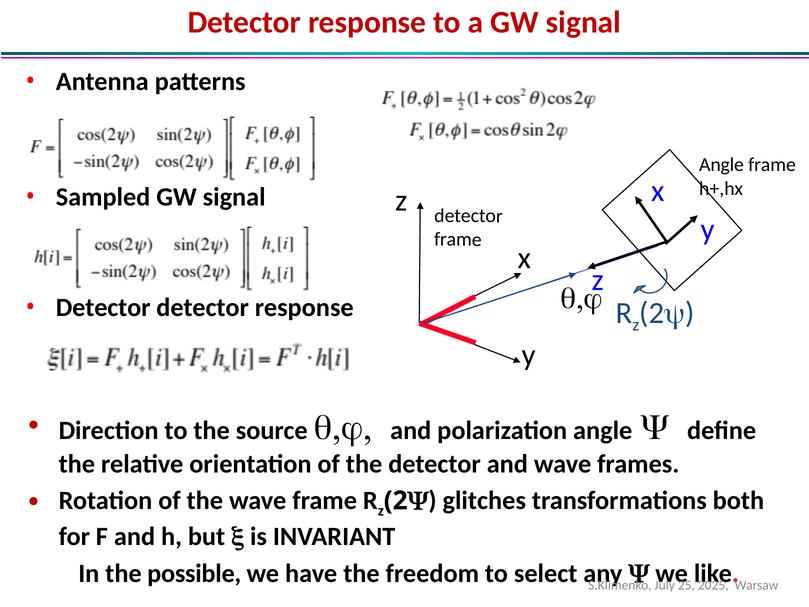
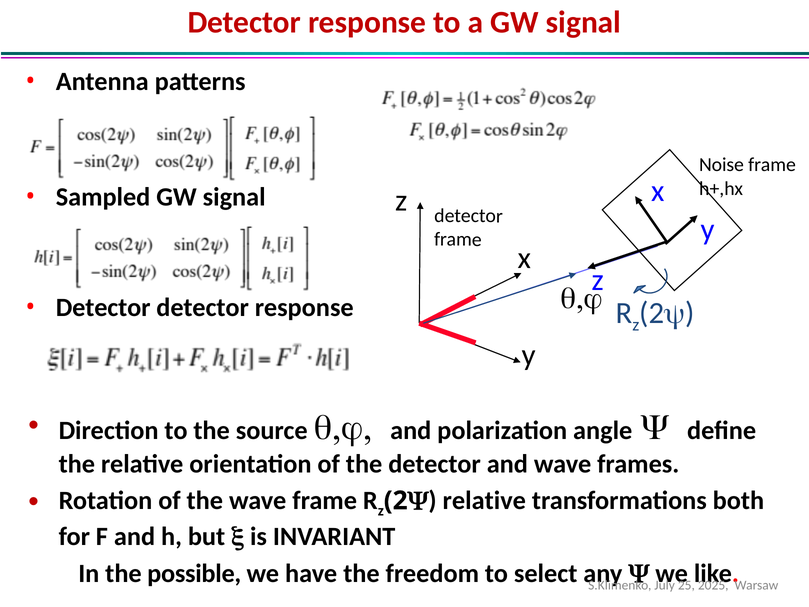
Angle at (722, 165): Angle -> Noise
Y glitches: glitches -> relative
